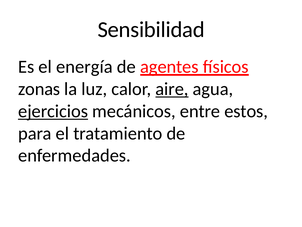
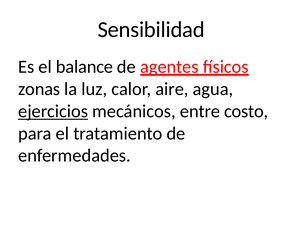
energía: energía -> balance
aire underline: present -> none
estos: estos -> costo
